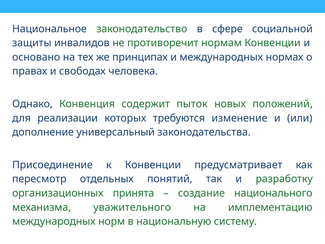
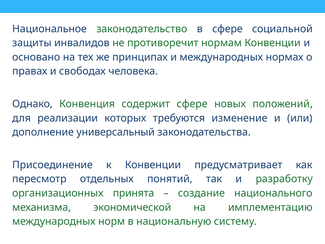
содержит пыток: пыток -> сфере
уважительного: уважительного -> экономической
